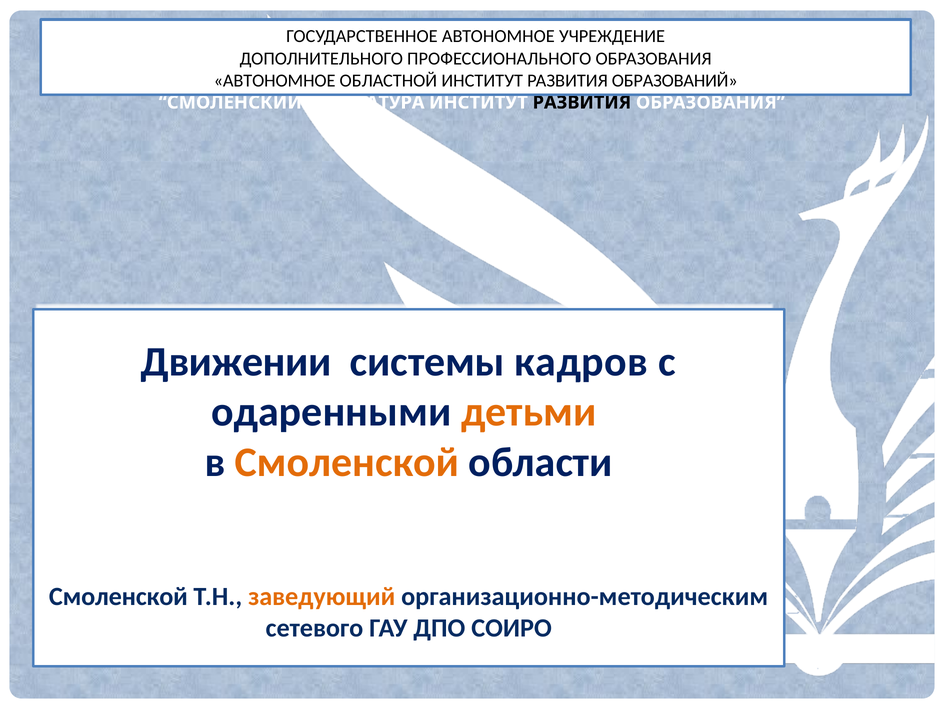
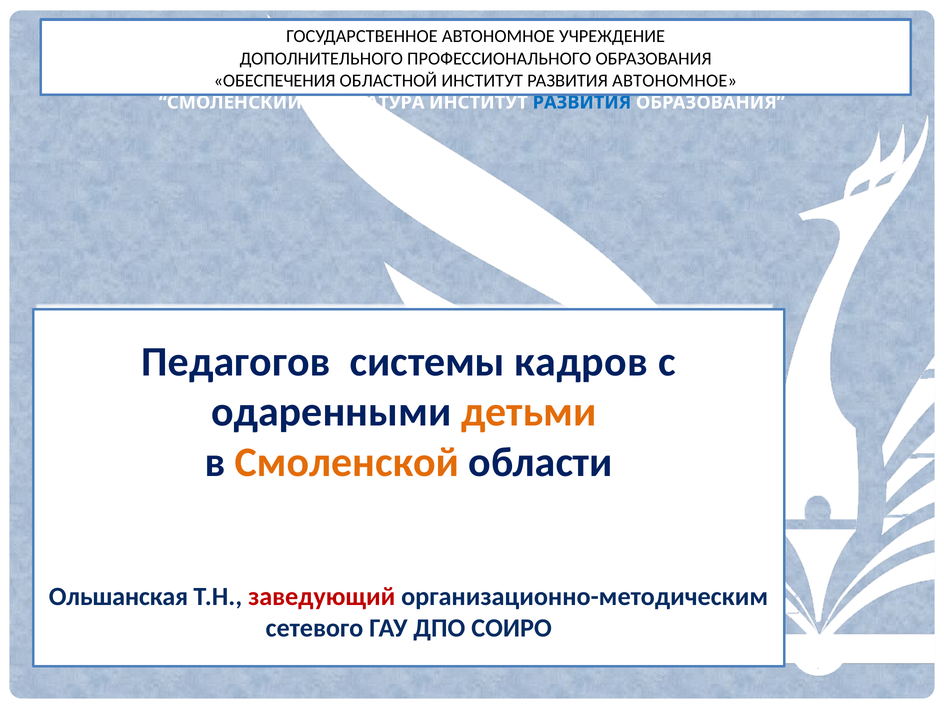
АВТОНОМНОЕ at (275, 80): АВТОНОМНОЕ -> ОБЕСПЕЧЕНИЯ
ОБРАЗОВАНИЙ at (675, 80): ОБРАЗОВАНИЙ -> АВТОНОМНОЕ
РАЗВИТИЯ at (582, 103) colour: black -> blue
Движении: Движении -> Педагогов
Смоленской at (118, 597): Смоленской -> Ольшанская
заведующий colour: orange -> red
